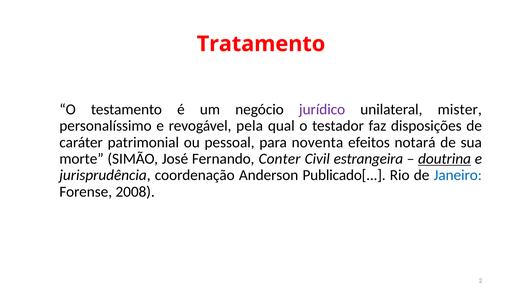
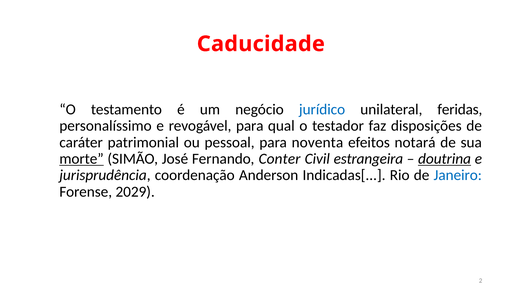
Tratamento: Tratamento -> Caducidade
jurídico colour: purple -> blue
mister: mister -> feridas
revogável pela: pela -> para
morte underline: none -> present
Publicado[: Publicado[ -> Indicadas[
2008: 2008 -> 2029
